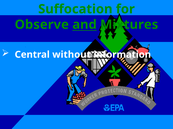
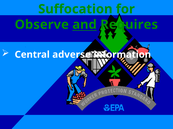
Mixtures: Mixtures -> Requires
without: without -> adverse
